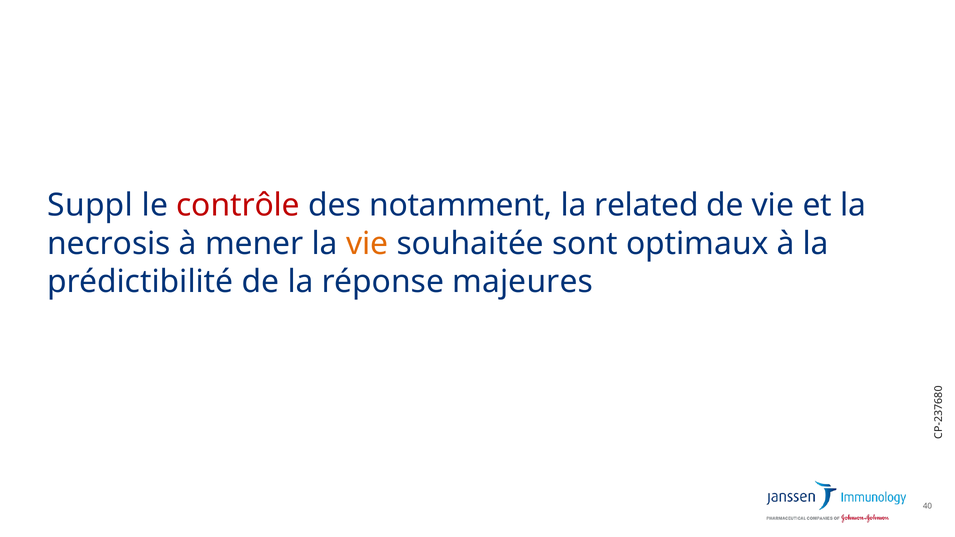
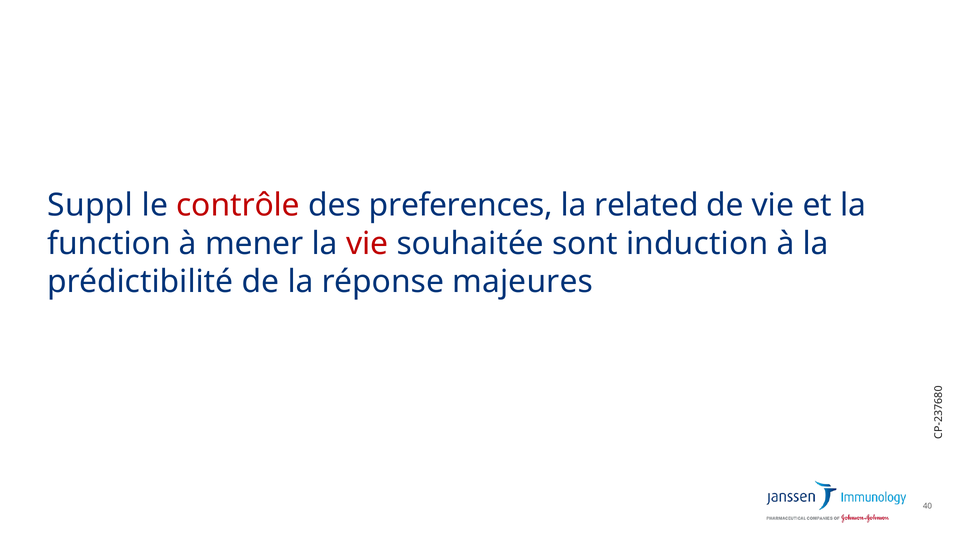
notamment: notamment -> preferences
necrosis: necrosis -> function
vie at (367, 244) colour: orange -> red
optimaux: optimaux -> induction
